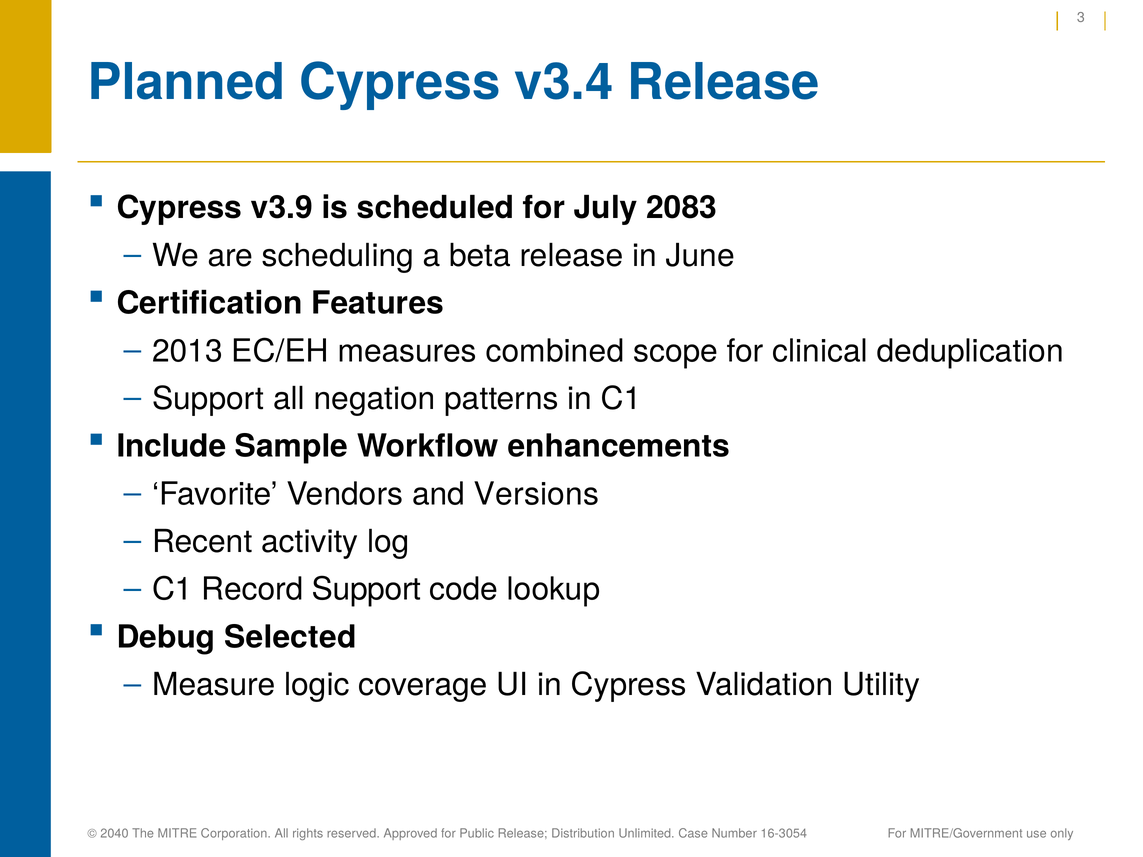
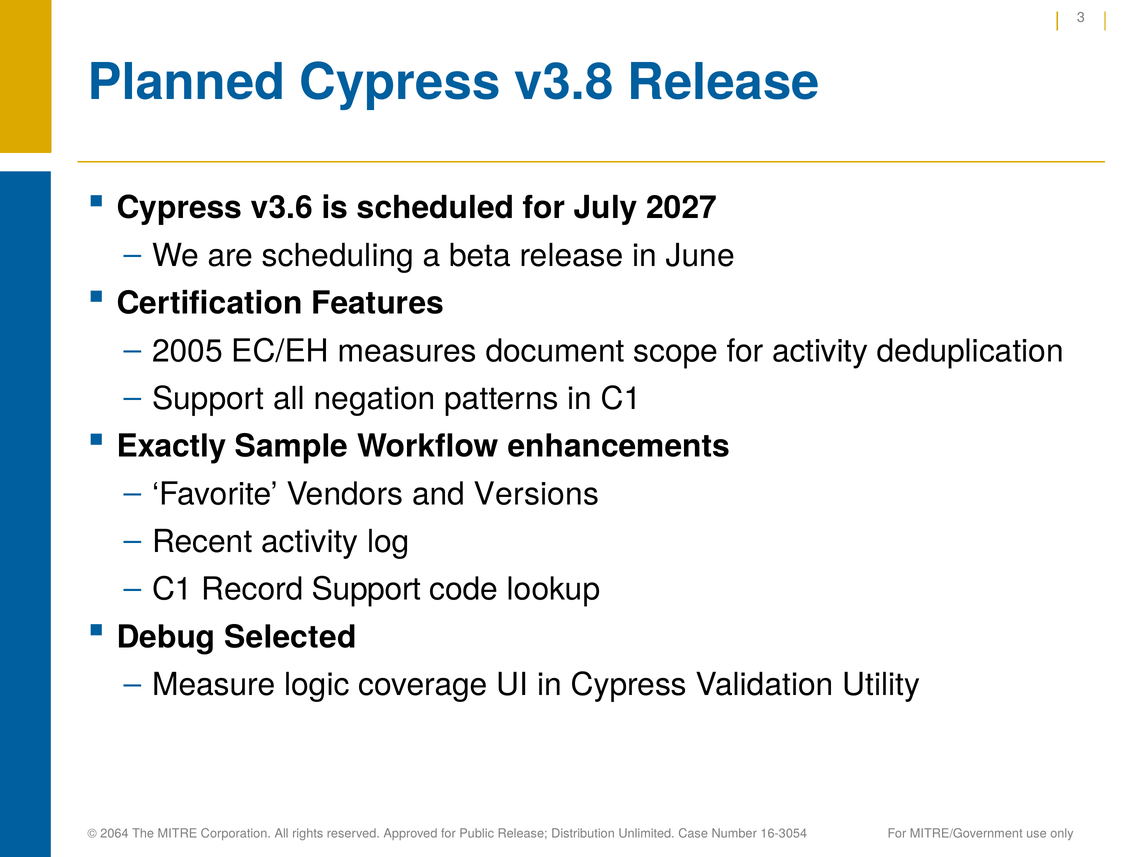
v3.4: v3.4 -> v3.8
v3.9: v3.9 -> v3.6
2083: 2083 -> 2027
2013: 2013 -> 2005
combined: combined -> document
for clinical: clinical -> activity
Include: Include -> Exactly
2040: 2040 -> 2064
